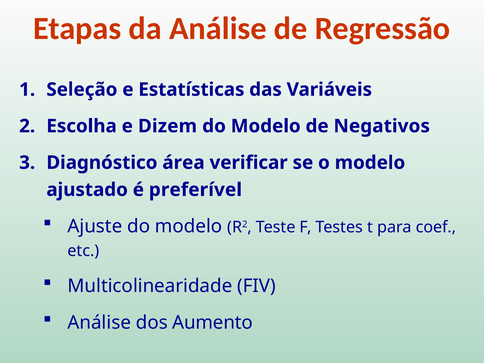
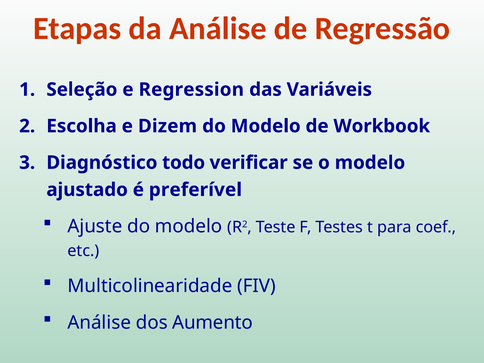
Estatísticas: Estatísticas -> Regression
Negativos: Negativos -> Workbook
área: área -> todo
